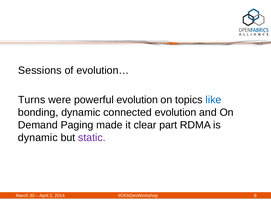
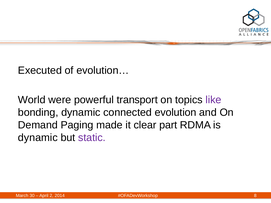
Sessions: Sessions -> Executed
Turns: Turns -> World
powerful evolution: evolution -> transport
like colour: blue -> purple
